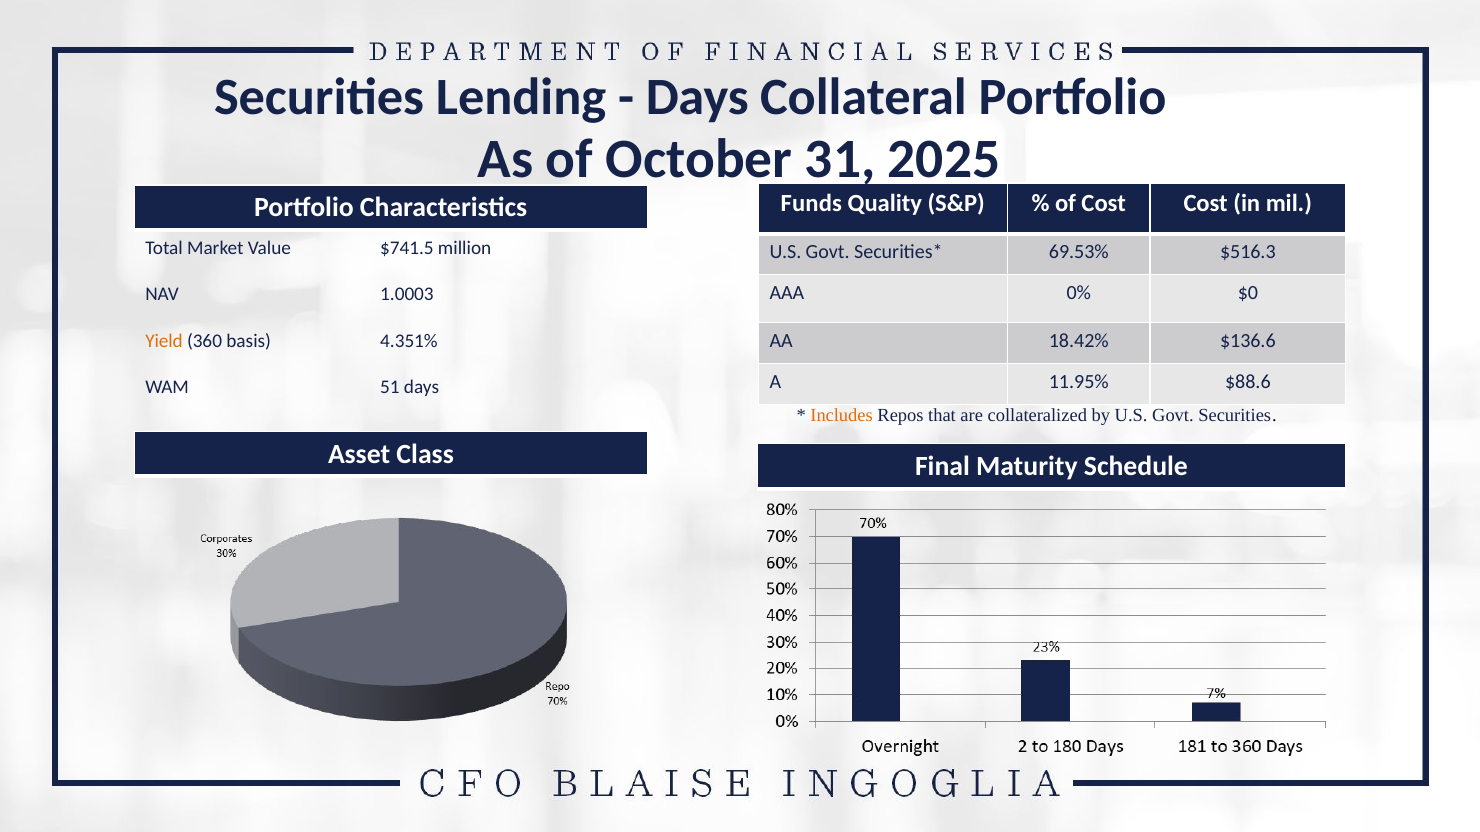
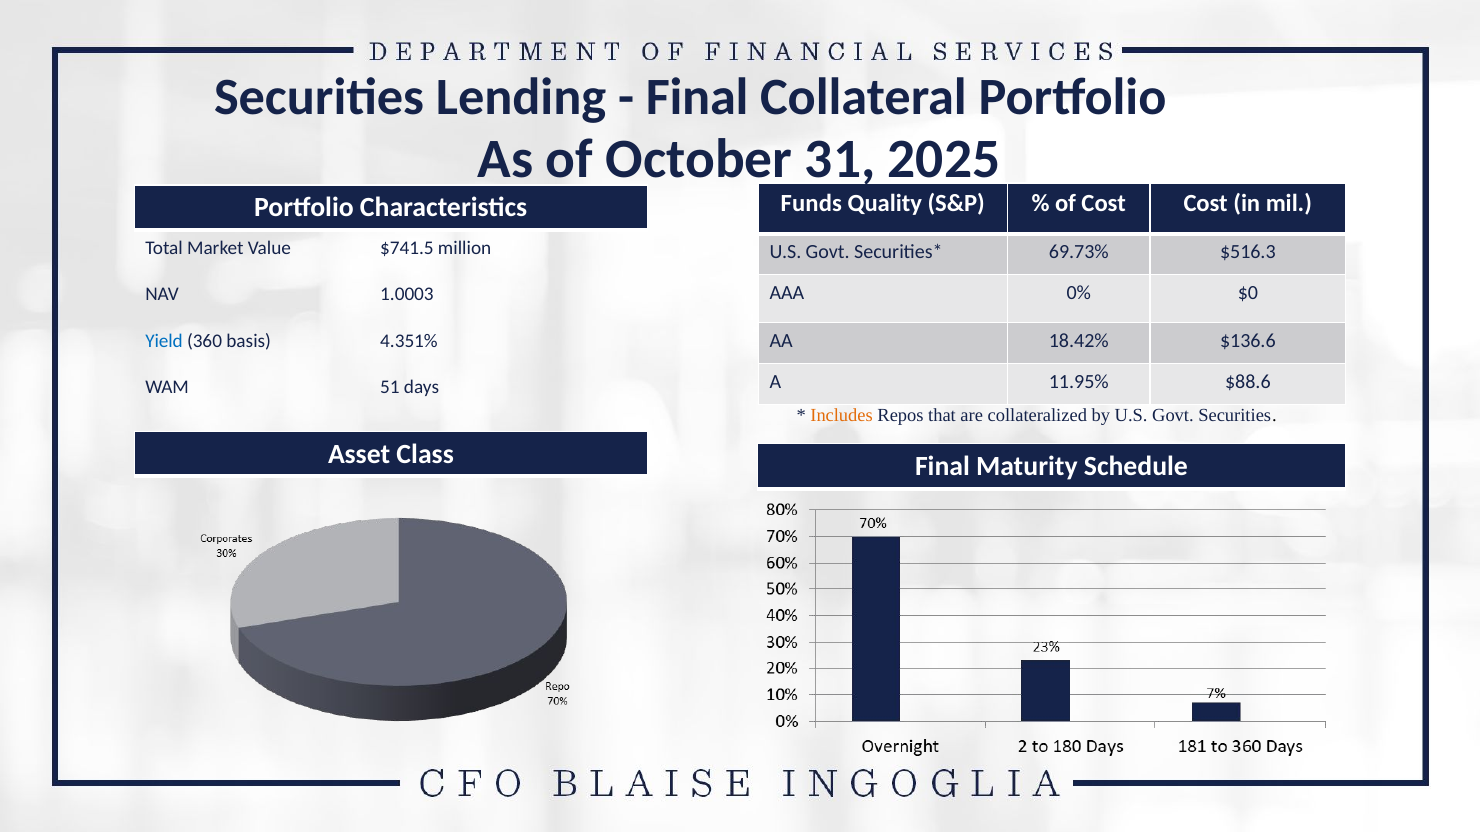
Days at (697, 97): Days -> Final
69.53%: 69.53% -> 69.73%
Yield colour: orange -> blue
